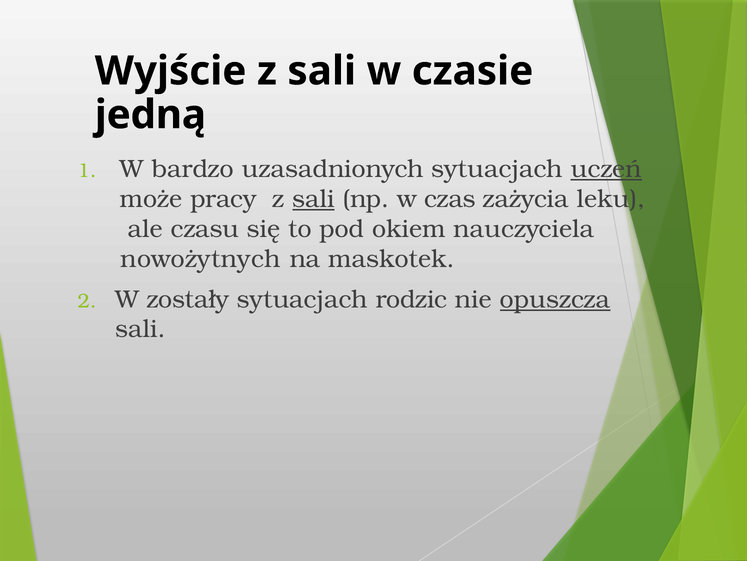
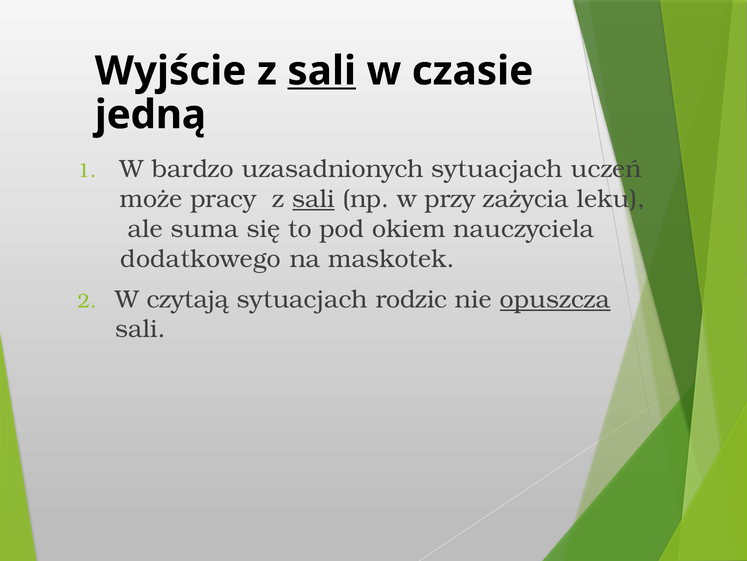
sali at (322, 71) underline: none -> present
uczeń underline: present -> none
czas: czas -> przy
czasu: czasu -> suma
nowożytnych: nowożytnych -> dodatkowego
zostały: zostały -> czytają
